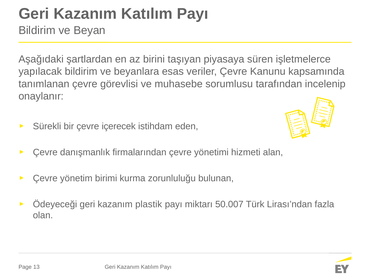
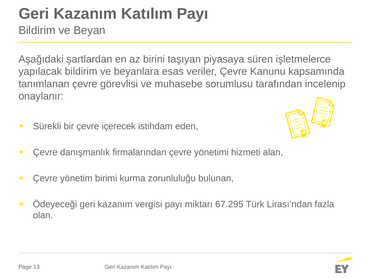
plastik: plastik -> vergisi
50.007: 50.007 -> 67.295
